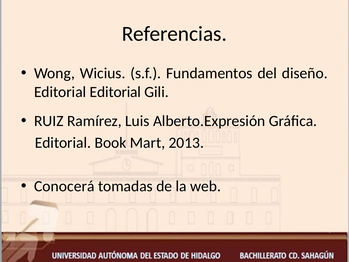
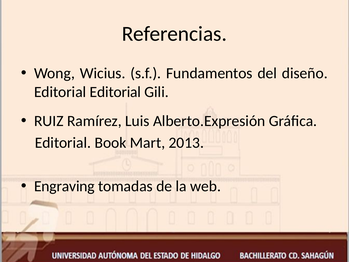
Conocerá: Conocerá -> Engraving
